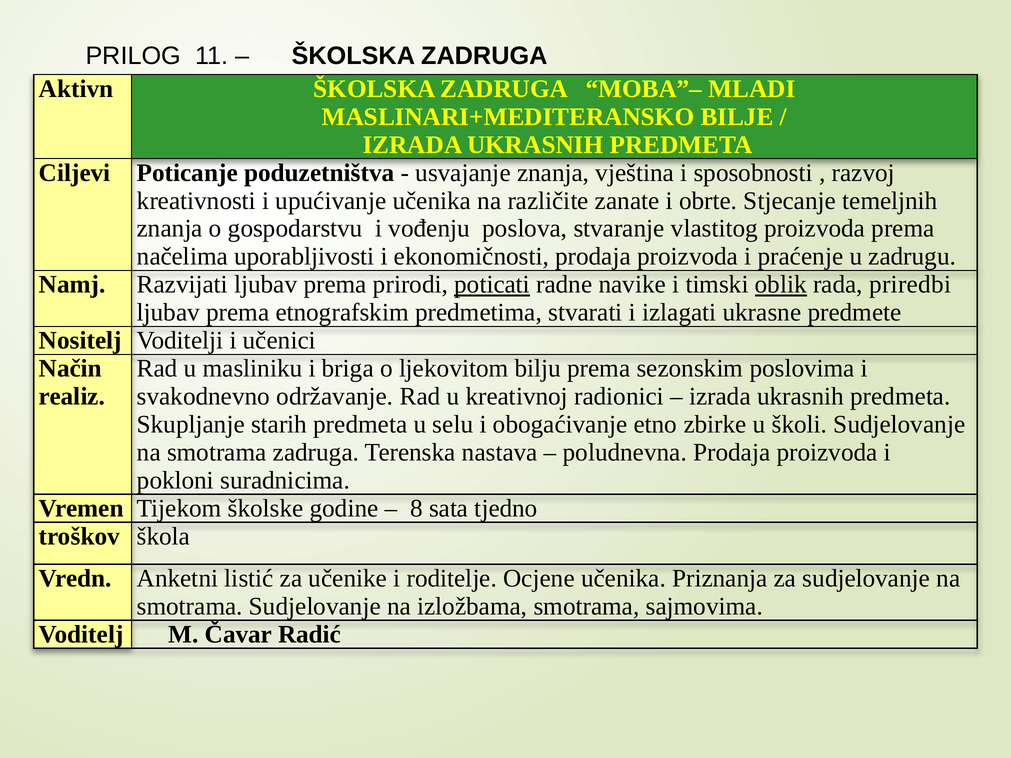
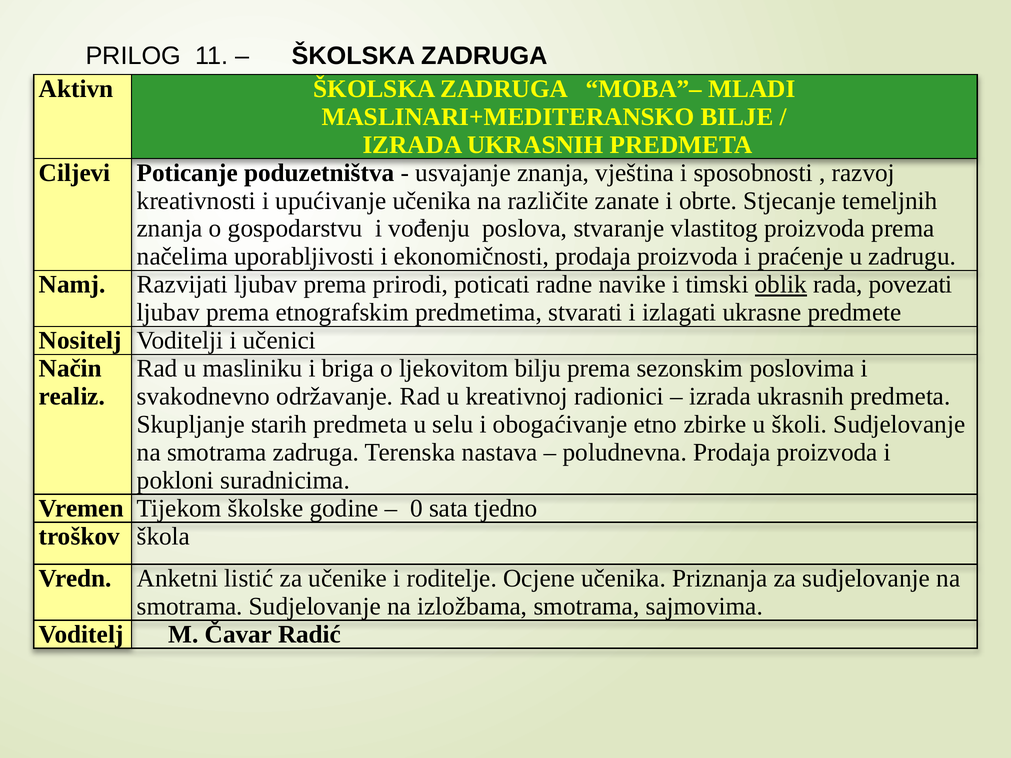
poticati underline: present -> none
priredbi: priredbi -> povezati
8: 8 -> 0
